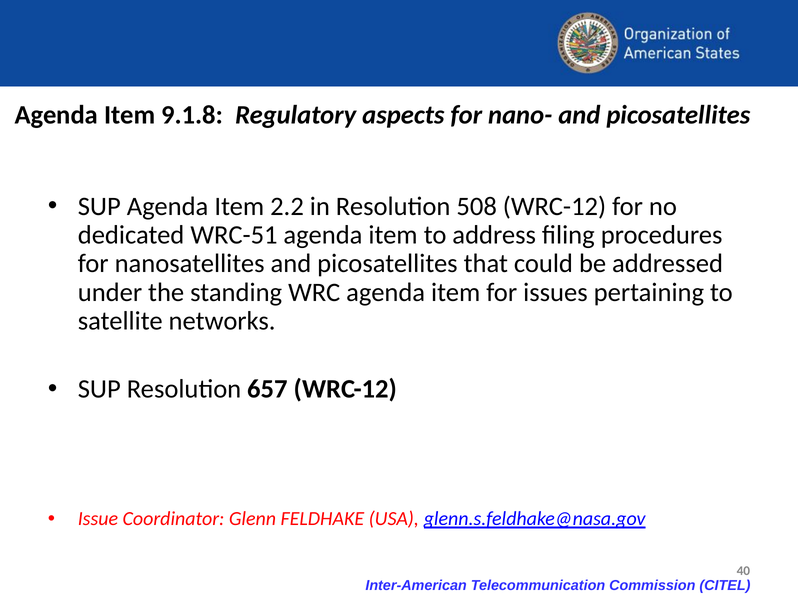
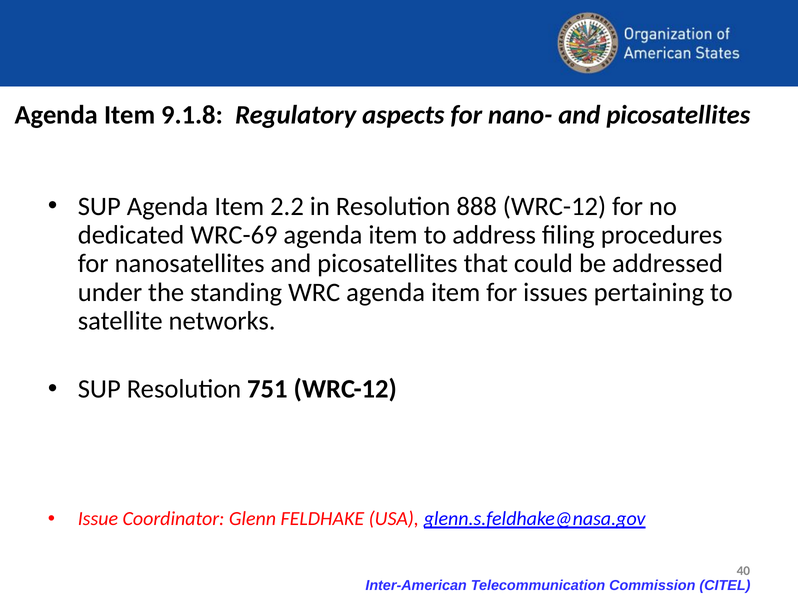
508: 508 -> 888
WRC-51: WRC-51 -> WRC-69
657: 657 -> 751
